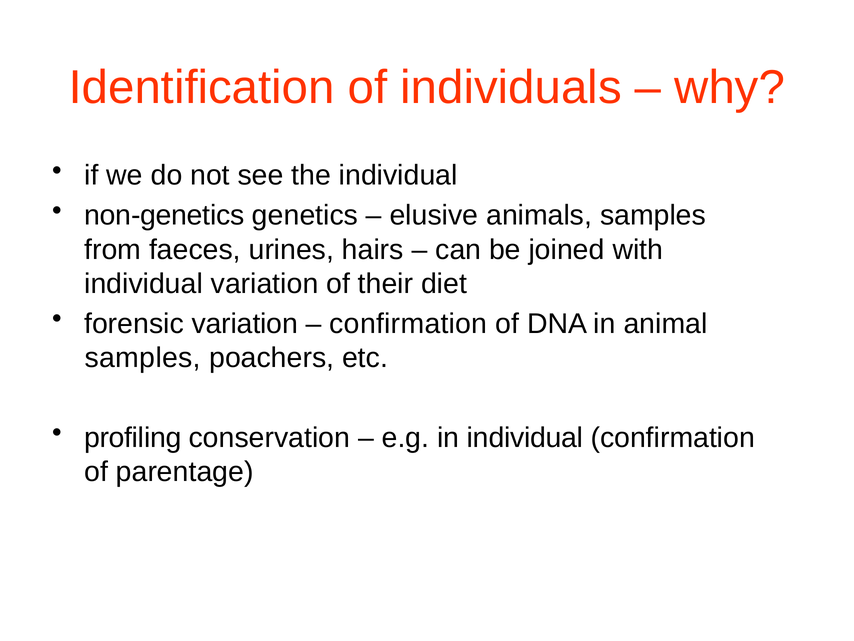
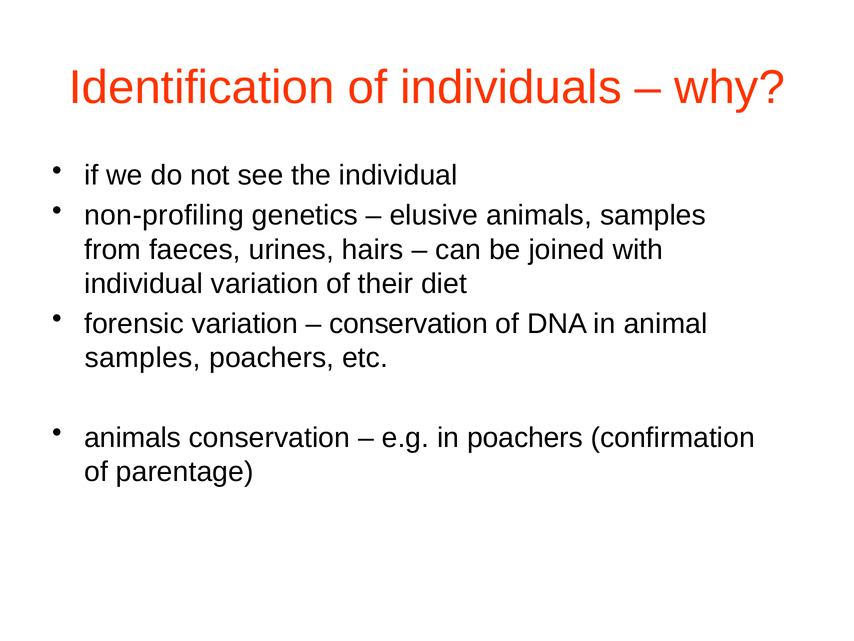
non-genetics: non-genetics -> non-profiling
confirmation at (408, 323): confirmation -> conservation
profiling at (133, 437): profiling -> animals
in individual: individual -> poachers
